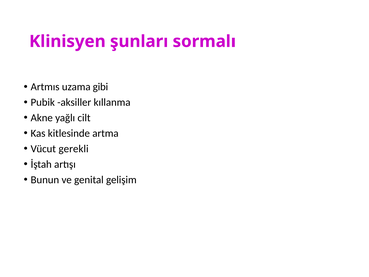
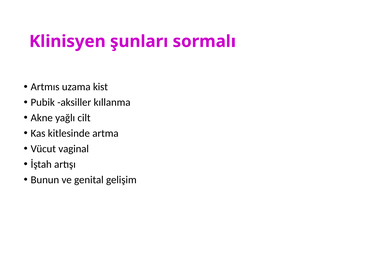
gibi: gibi -> kist
gerekli: gerekli -> vaginal
